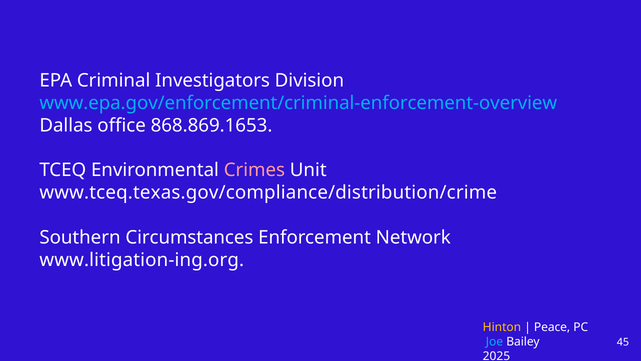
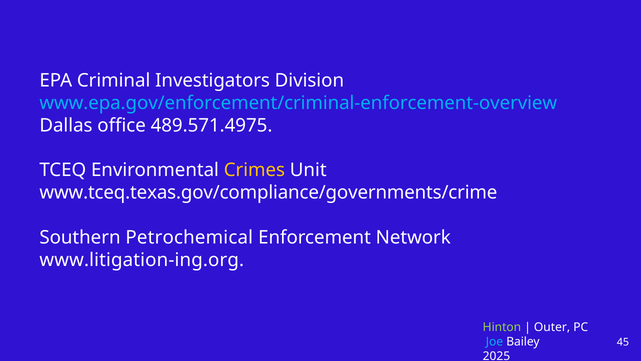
868.869.1653: 868.869.1653 -> 489.571.4975
Crimes colour: pink -> yellow
www.tceq.texas.gov/compliance/distribution/crime: www.tceq.texas.gov/compliance/distribution/crime -> www.tceq.texas.gov/compliance/governments/crime
Circumstances: Circumstances -> Petrochemical
Hinton colour: yellow -> light green
Peace: Peace -> Outer
